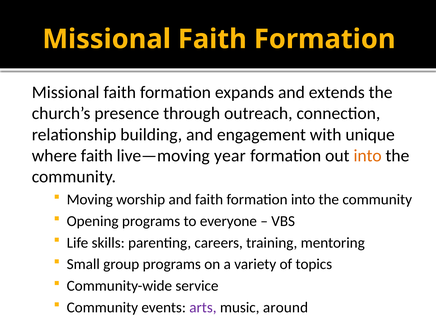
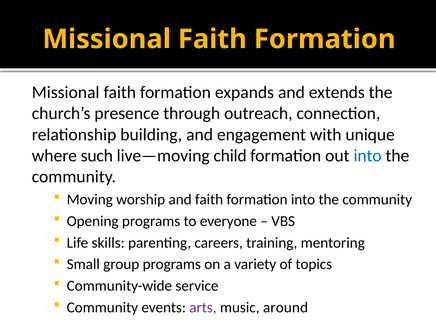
where faith: faith -> such
year: year -> child
into at (368, 156) colour: orange -> blue
